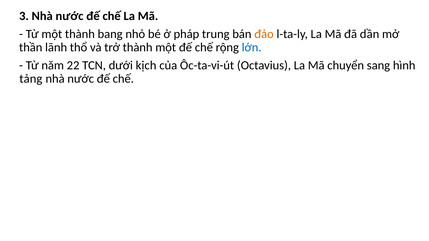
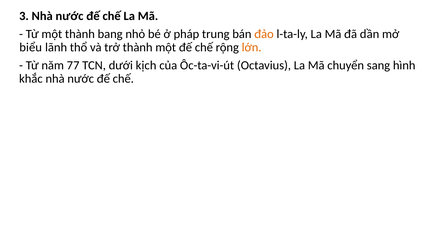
thần: thần -> biểu
lớn colour: blue -> orange
22: 22 -> 77
tảng: tảng -> khắc
